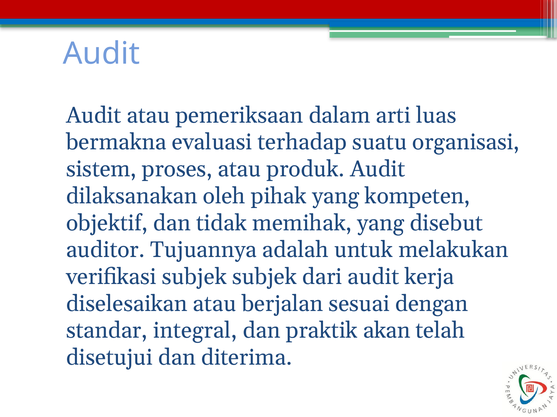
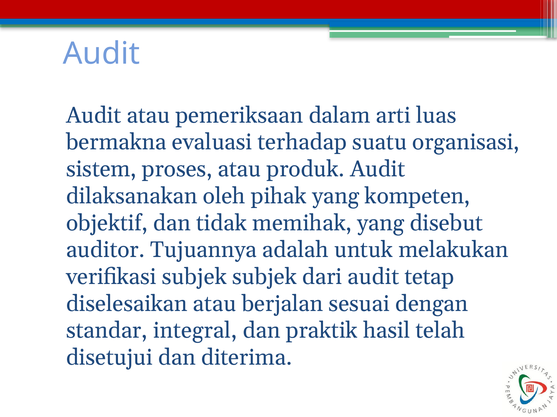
kerja: kerja -> tetap
akan: akan -> hasil
